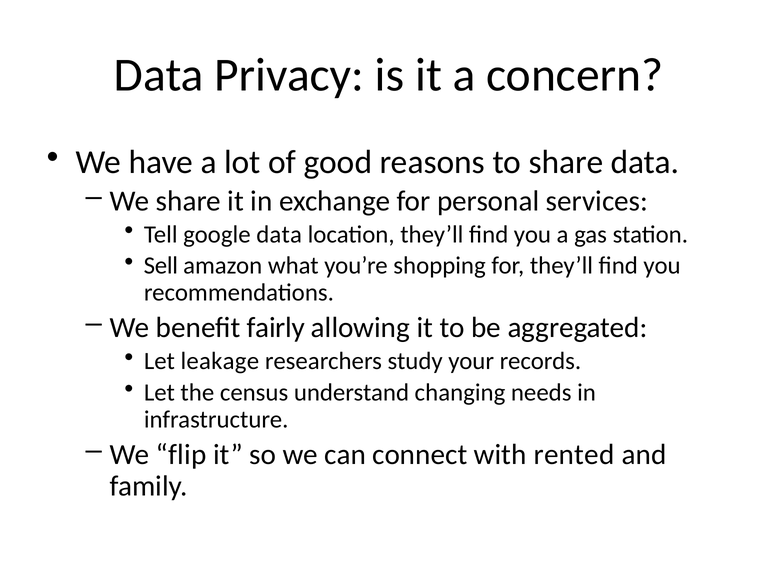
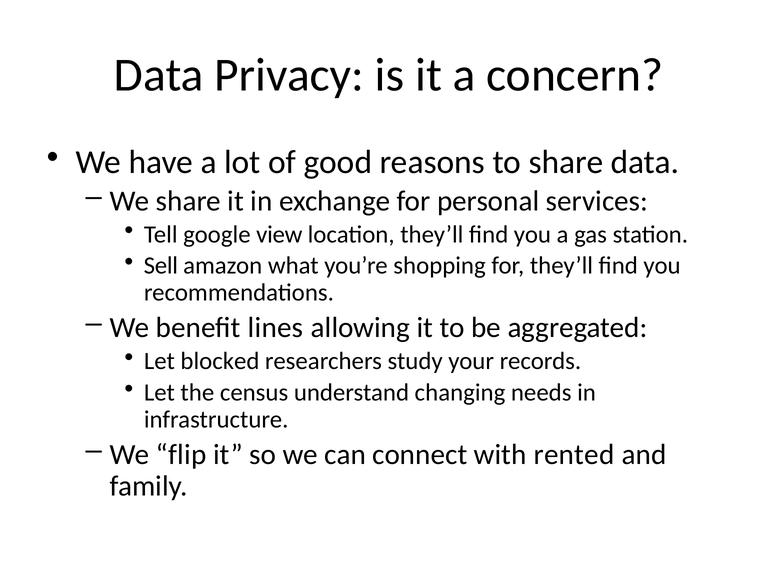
google data: data -> view
fairly: fairly -> lines
leakage: leakage -> blocked
